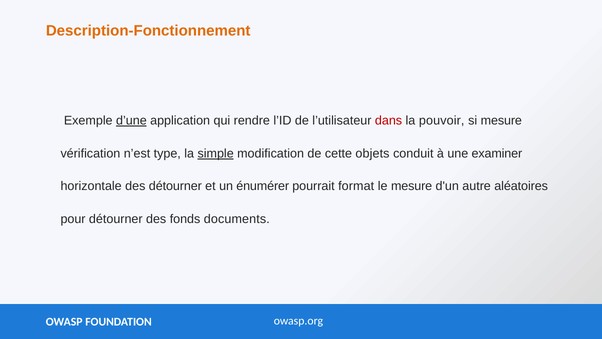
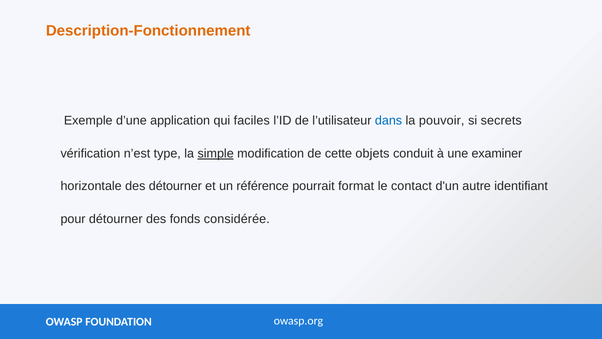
d’une underline: present -> none
rendre: rendre -> faciles
dans colour: red -> blue
si mesure: mesure -> secrets
énumérer: énumérer -> référence
le mesure: mesure -> contact
aléatoires: aléatoires -> identifiant
documents: documents -> considérée
